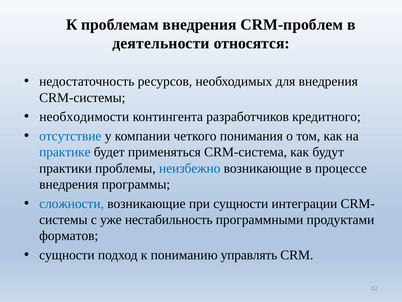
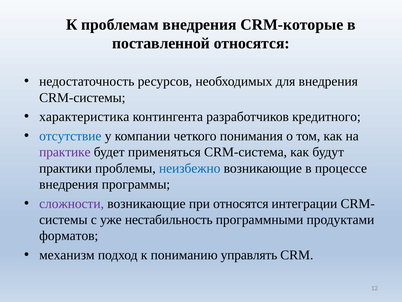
CRM-проблем: CRM-проблем -> CRM-которые
деятельности: деятельности -> поставленной
необходимости: необходимости -> характеристика
практике colour: blue -> purple
сложности colour: blue -> purple
при сущности: сущности -> относятся
сущности at (67, 255): сущности -> механизм
